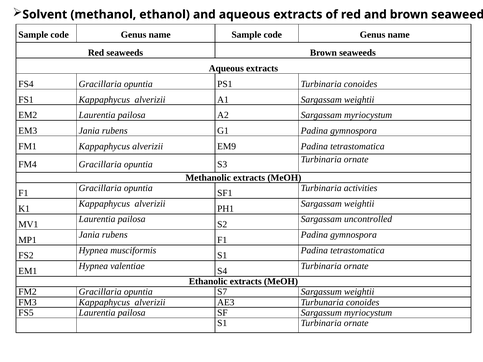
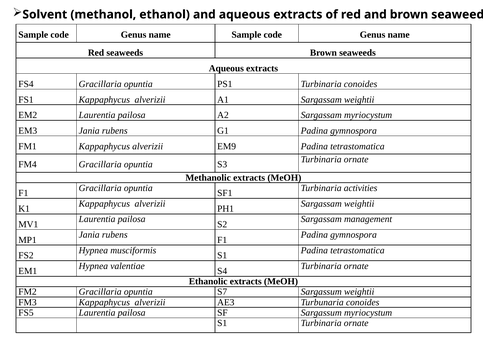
uncontrolled: uncontrolled -> management
